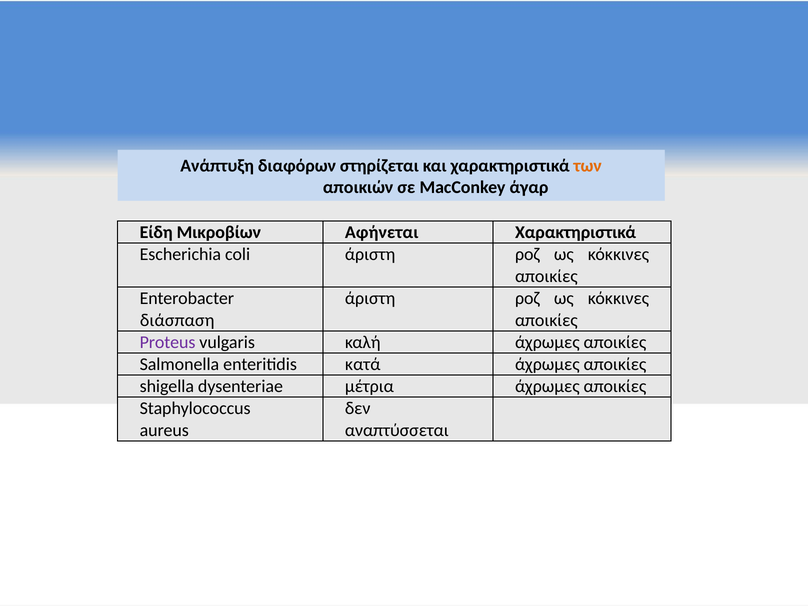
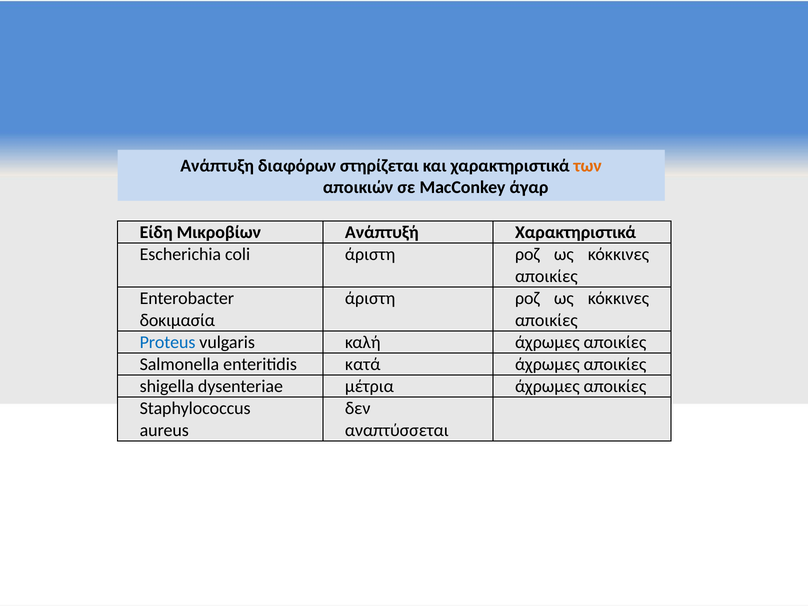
Αφήνεται: Αφήνεται -> Ανάπτυξή
διάσπαση: διάσπαση -> δοκιμασία
Proteus colour: purple -> blue
